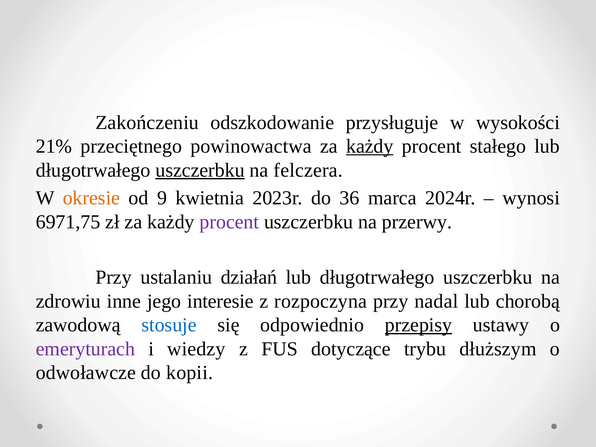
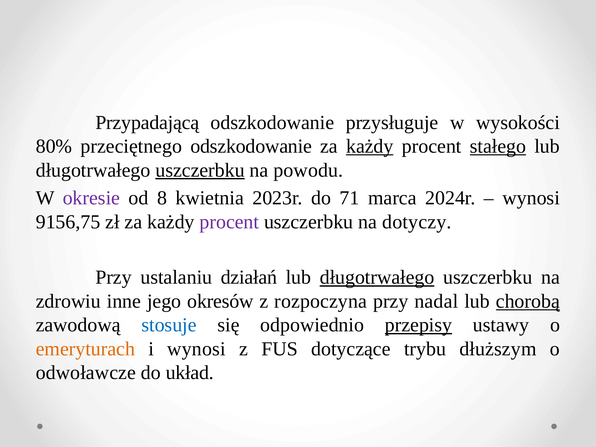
Zakończeniu: Zakończeniu -> Przypadającą
21%: 21% -> 80%
przeciętnego powinowactwa: powinowactwa -> odszkodowanie
stałego underline: none -> present
felczera: felczera -> powodu
okresie colour: orange -> purple
9: 9 -> 8
36: 36 -> 71
6971,75: 6971,75 -> 9156,75
przerwy: przerwy -> dotyczy
długotrwałego at (377, 277) underline: none -> present
interesie: interesie -> okresów
chorobą underline: none -> present
emeryturach colour: purple -> orange
i wiedzy: wiedzy -> wynosi
kopii: kopii -> układ
